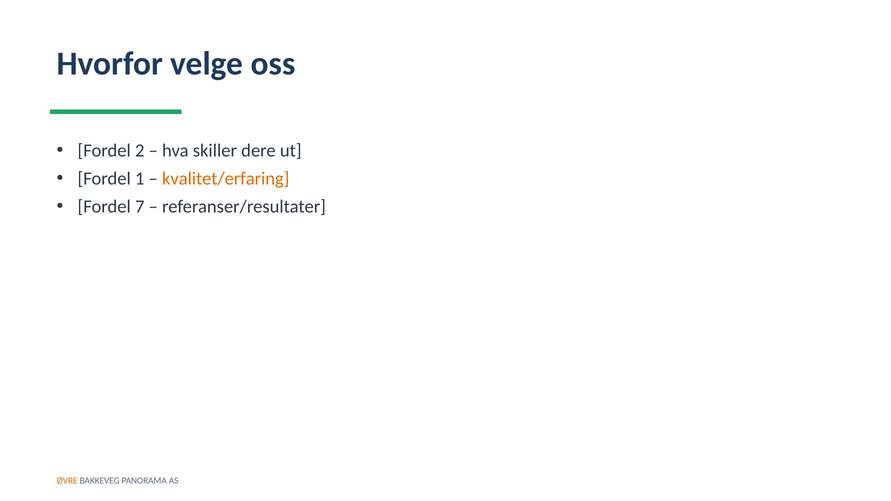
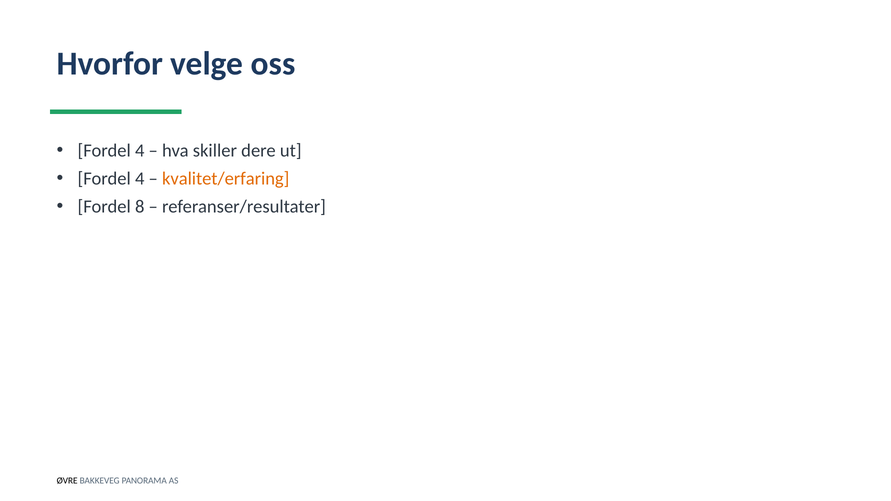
2 at (140, 151): 2 -> 4
1 at (140, 179): 1 -> 4
7: 7 -> 8
ØVRE colour: orange -> black
